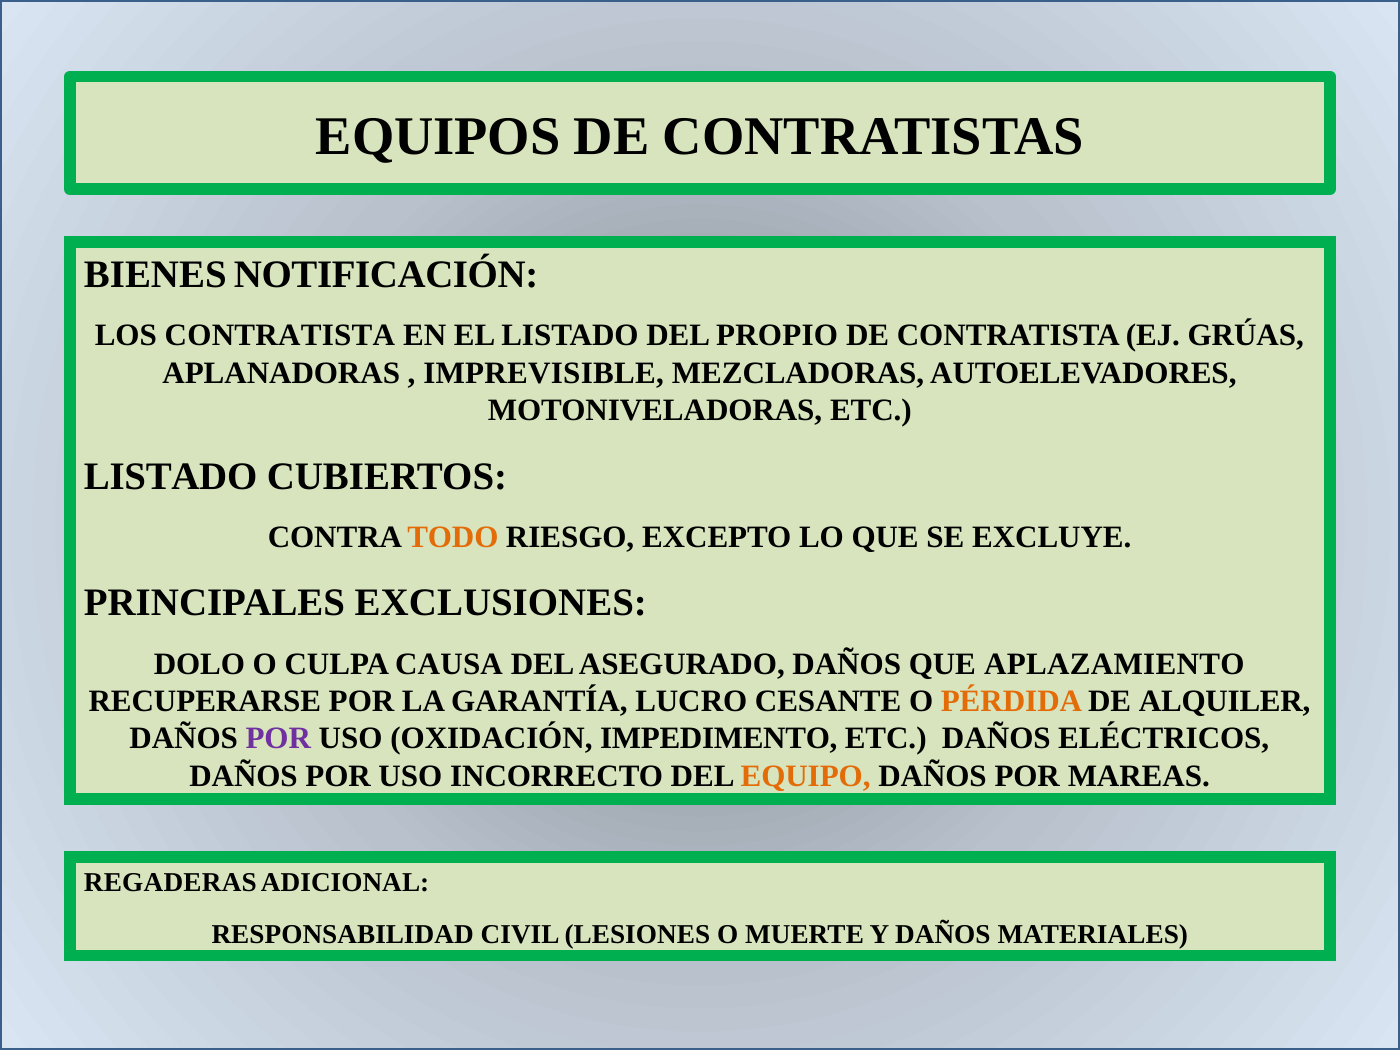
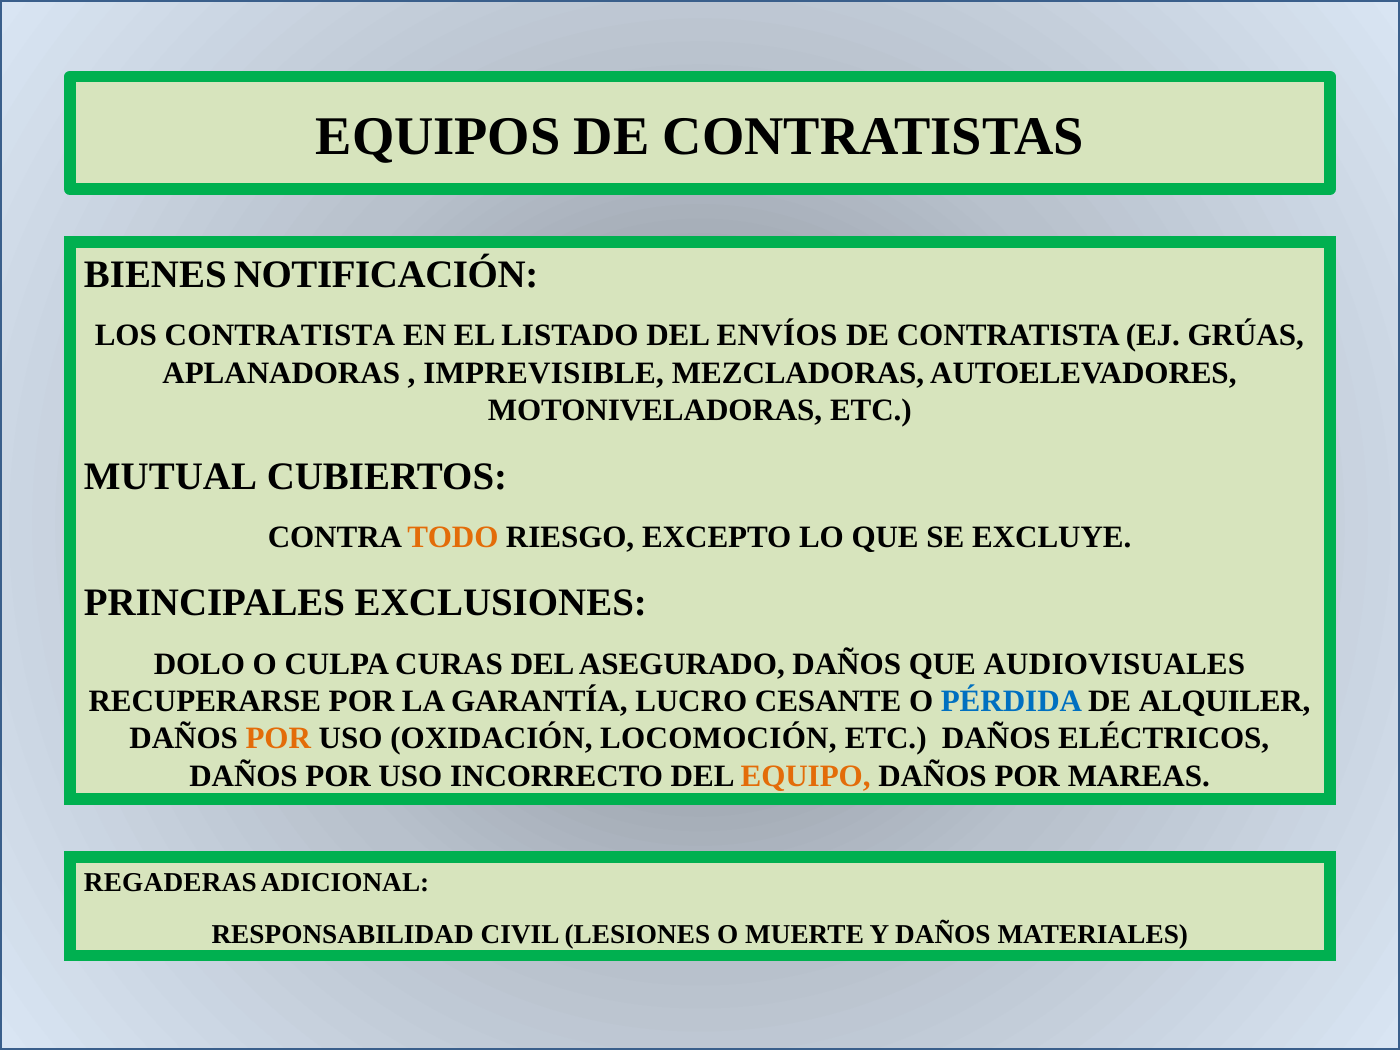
PROPIO: PROPIO -> ENVÍOS
LISTADO at (171, 476): LISTADO -> MUTUAL
CAUSA: CAUSA -> CURAS
APLAZAMIENTO: APLAZAMIENTO -> AUDIOVISUALES
PÉRDIDA colour: orange -> blue
POR at (278, 739) colour: purple -> orange
IMPEDIMENTO: IMPEDIMENTO -> LOCOMOCIÓN
